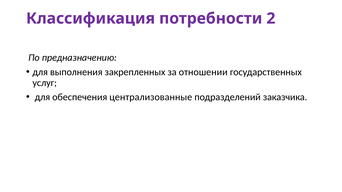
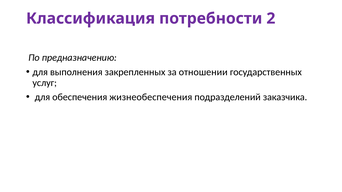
централизованные: централизованные -> жизнеобеспечения
